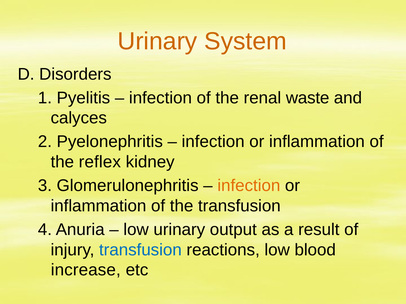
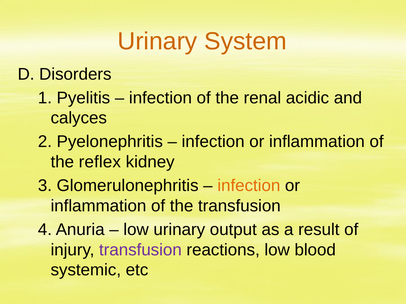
waste: waste -> acidic
transfusion at (140, 250) colour: blue -> purple
increase: increase -> systemic
